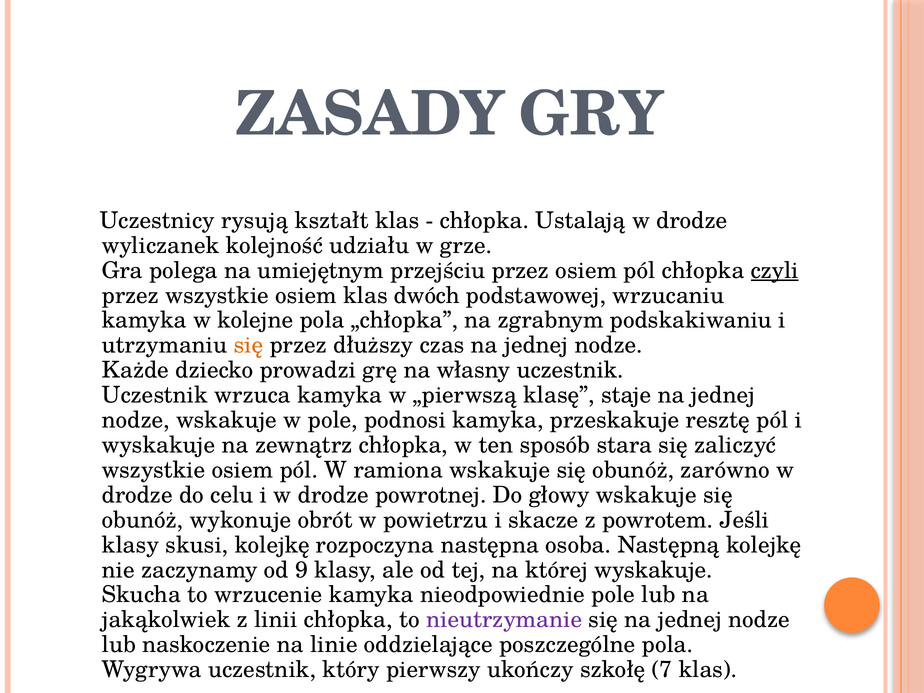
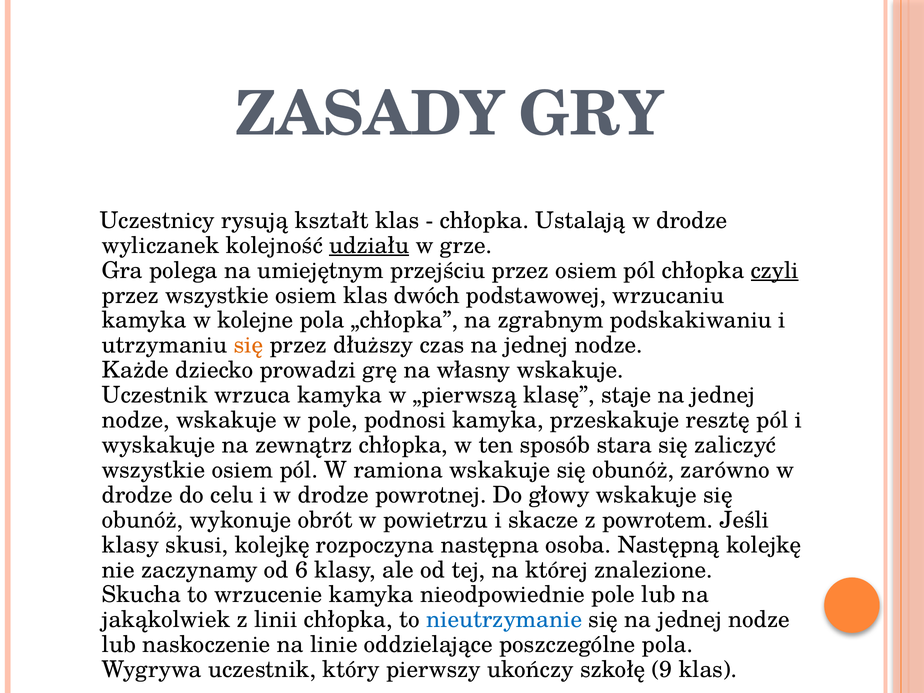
udziału underline: none -> present
własny uczestnik: uczestnik -> wskakuje
9: 9 -> 6
której wyskakuje: wyskakuje -> znalezione
nieutrzymanie colour: purple -> blue
7: 7 -> 9
